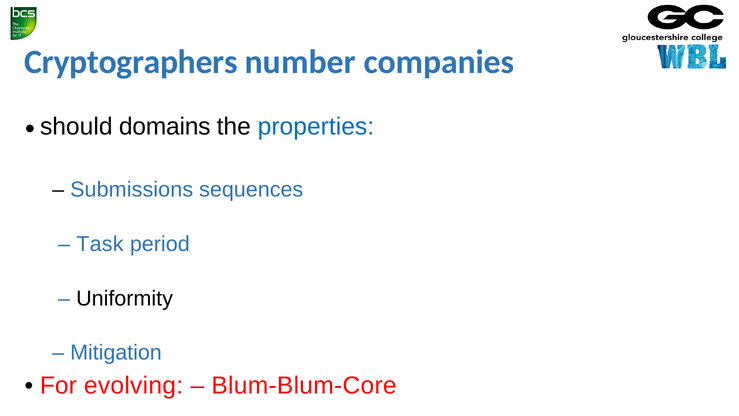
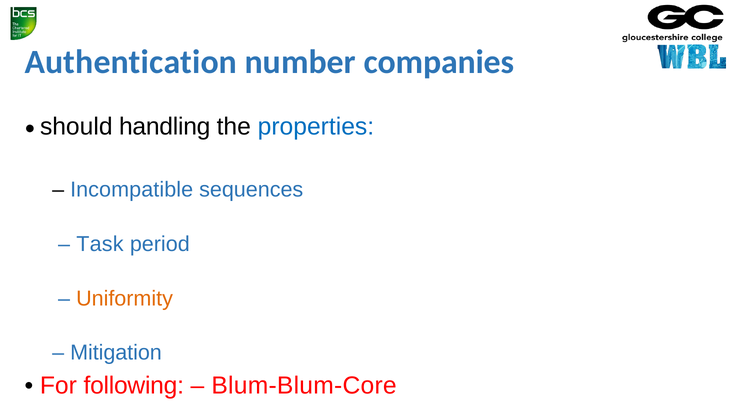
Cryptographers: Cryptographers -> Authentication
domains: domains -> handling
Submissions: Submissions -> Incompatible
Uniformity colour: black -> orange
evolving: evolving -> following
